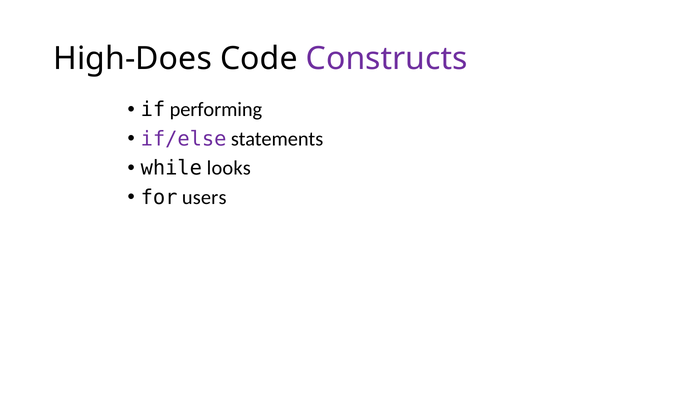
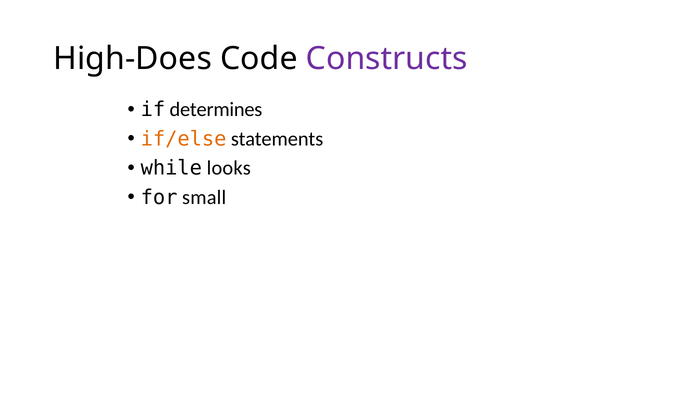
performing: performing -> determines
if/else colour: purple -> orange
users: users -> small
